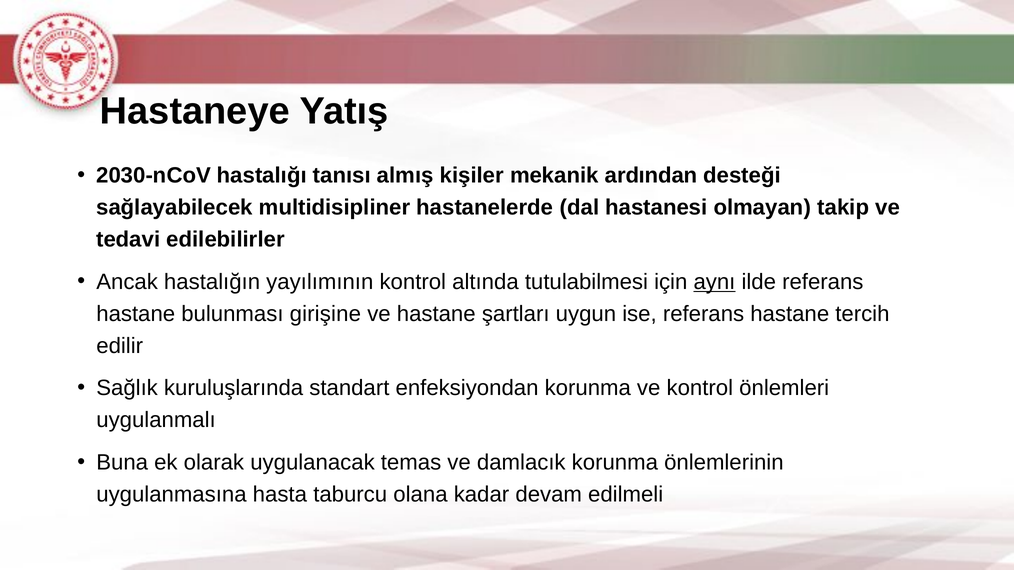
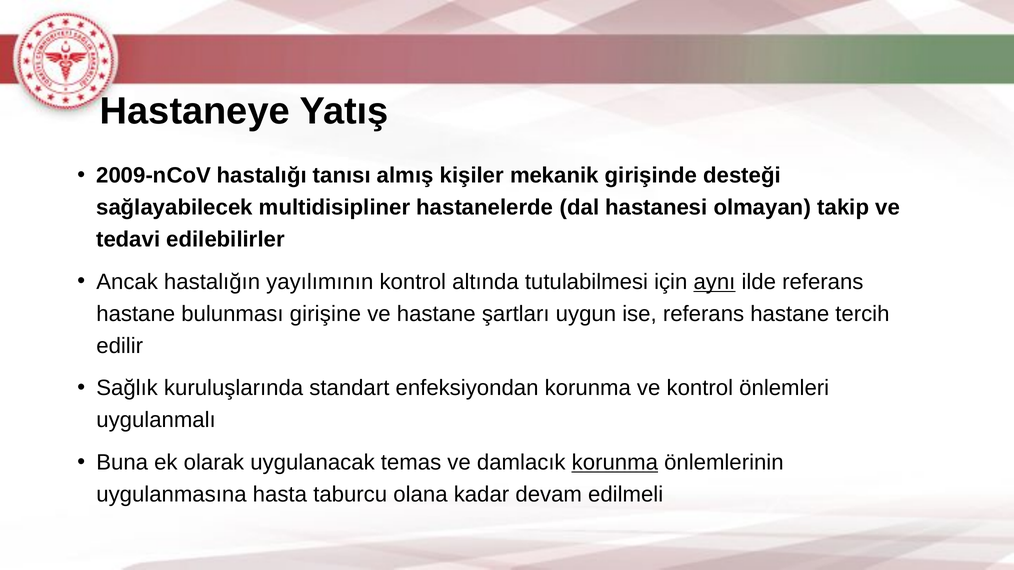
2030-nCoV: 2030-nCoV -> 2009-nCoV
ardından: ardından -> girişinde
korunma at (615, 463) underline: none -> present
